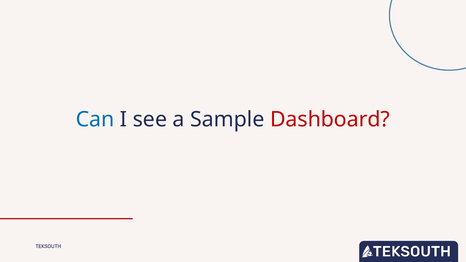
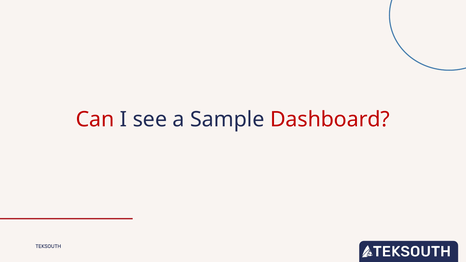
Can colour: blue -> red
